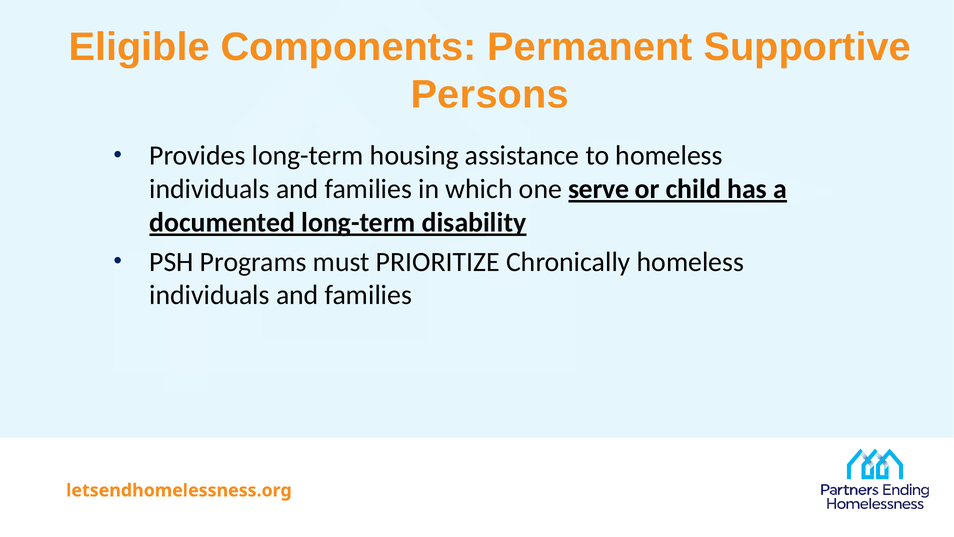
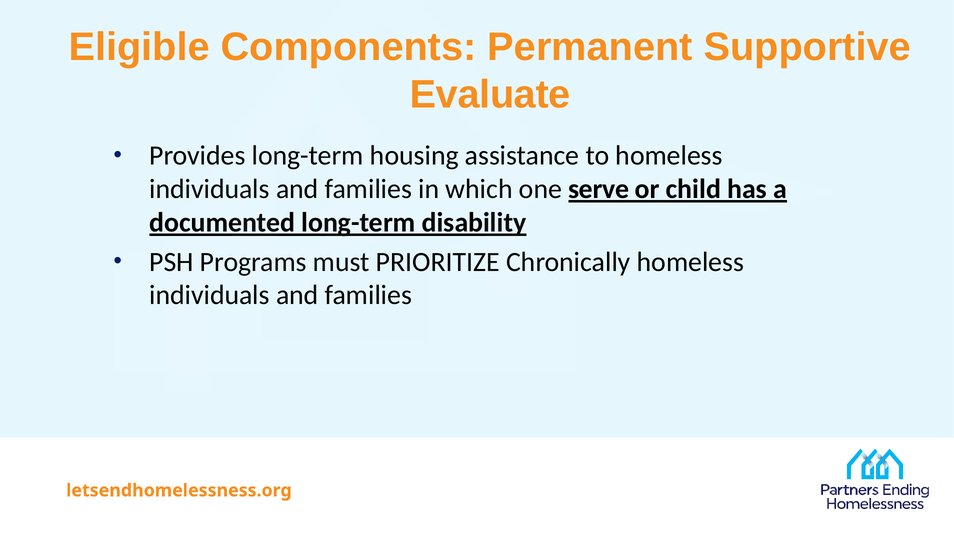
Persons: Persons -> Evaluate
